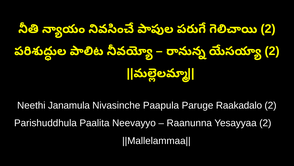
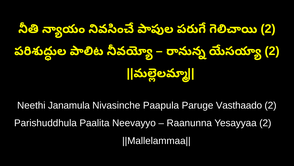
Raakadalo: Raakadalo -> Vasthaado
